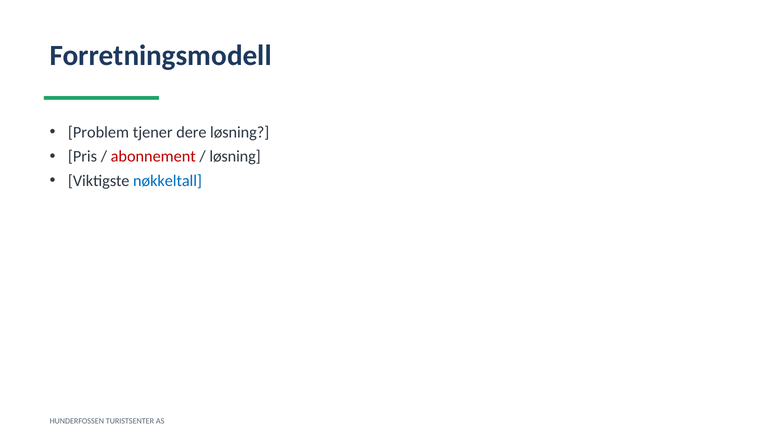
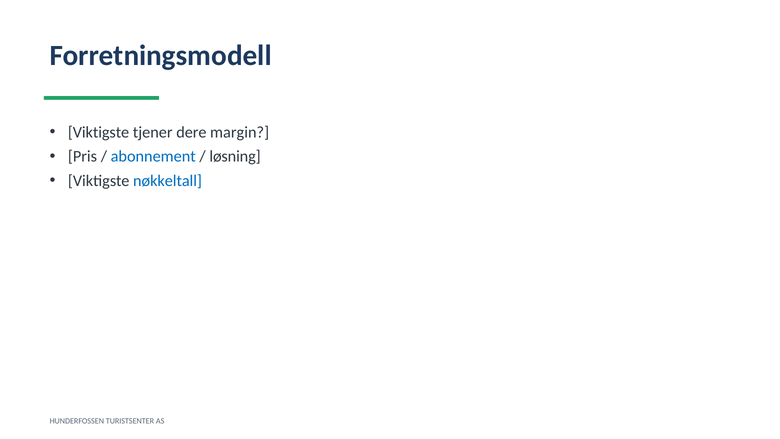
Problem at (98, 132): Problem -> Viktigste
dere løsning: løsning -> margin
abonnement colour: red -> blue
